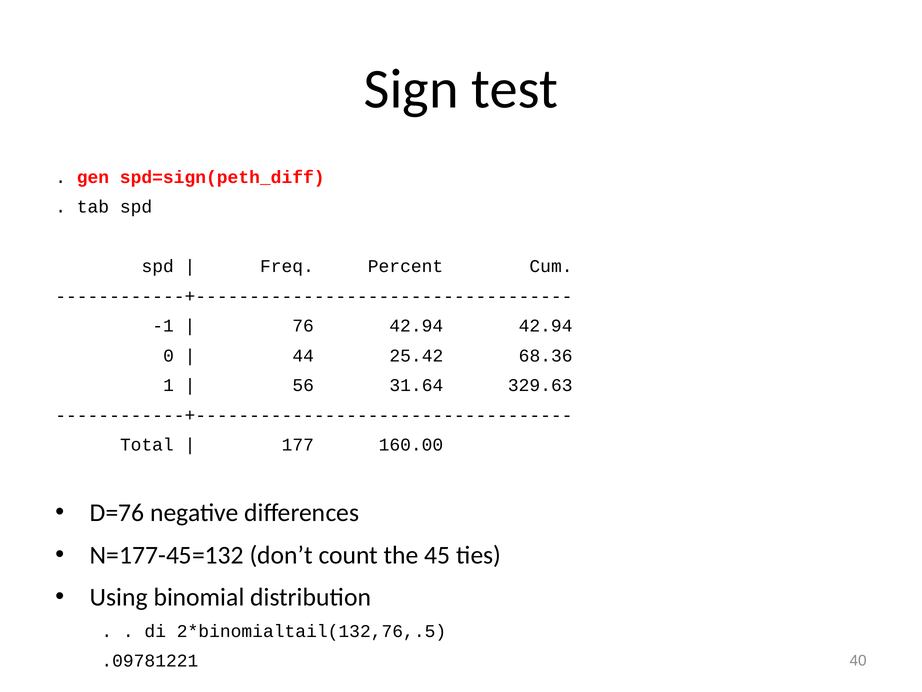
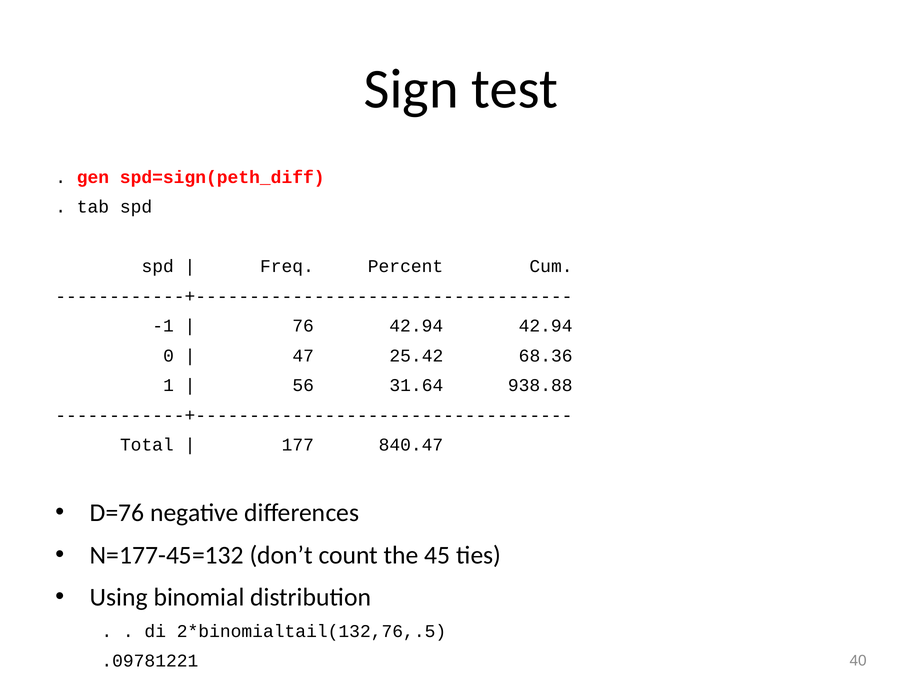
44: 44 -> 47
329.63: 329.63 -> 938.88
160.00: 160.00 -> 840.47
